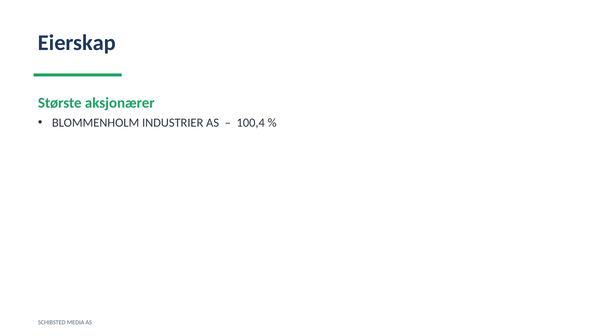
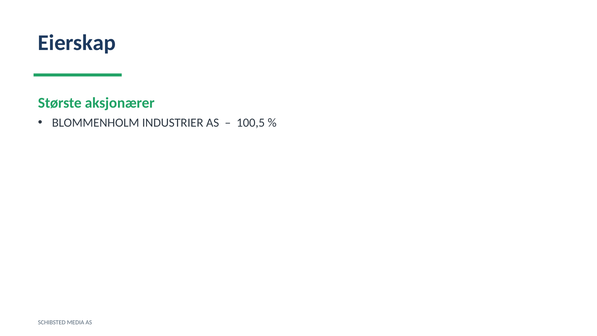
100,4: 100,4 -> 100,5
